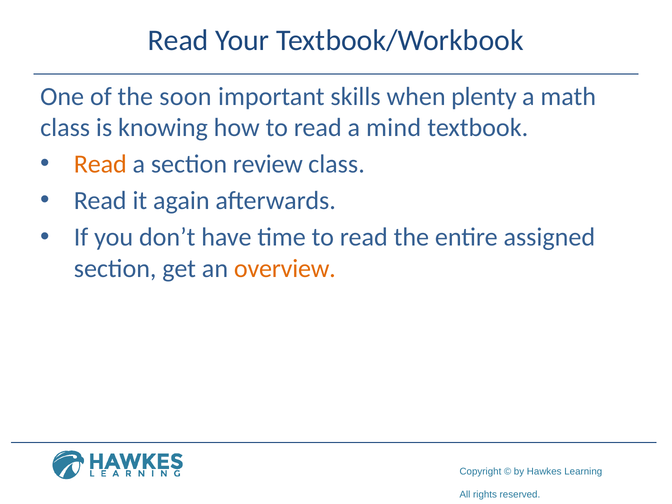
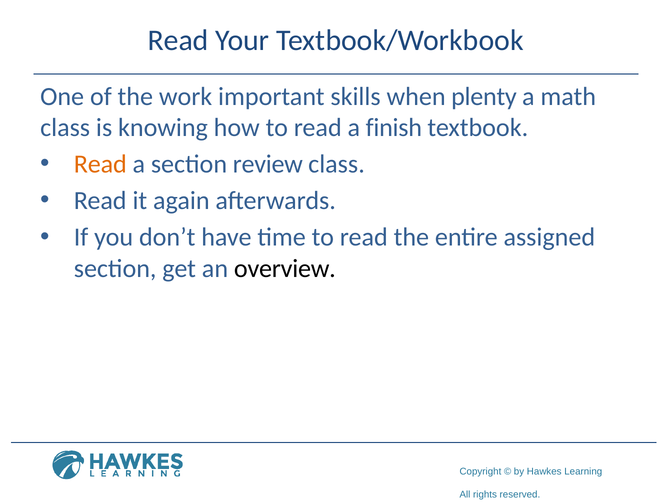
soon: soon -> work
mind: mind -> finish
overview colour: orange -> black
